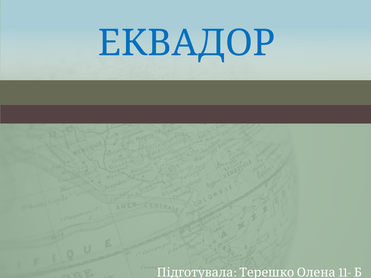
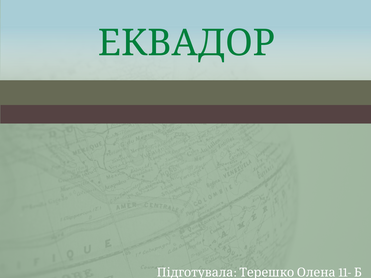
ЕКВАДОР colour: blue -> green
